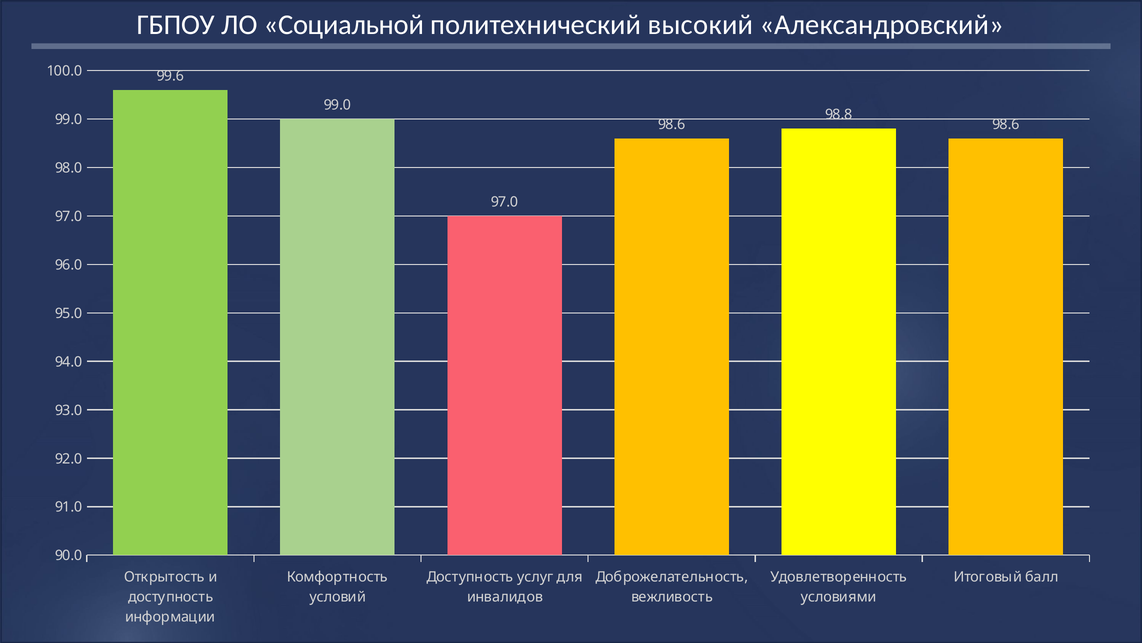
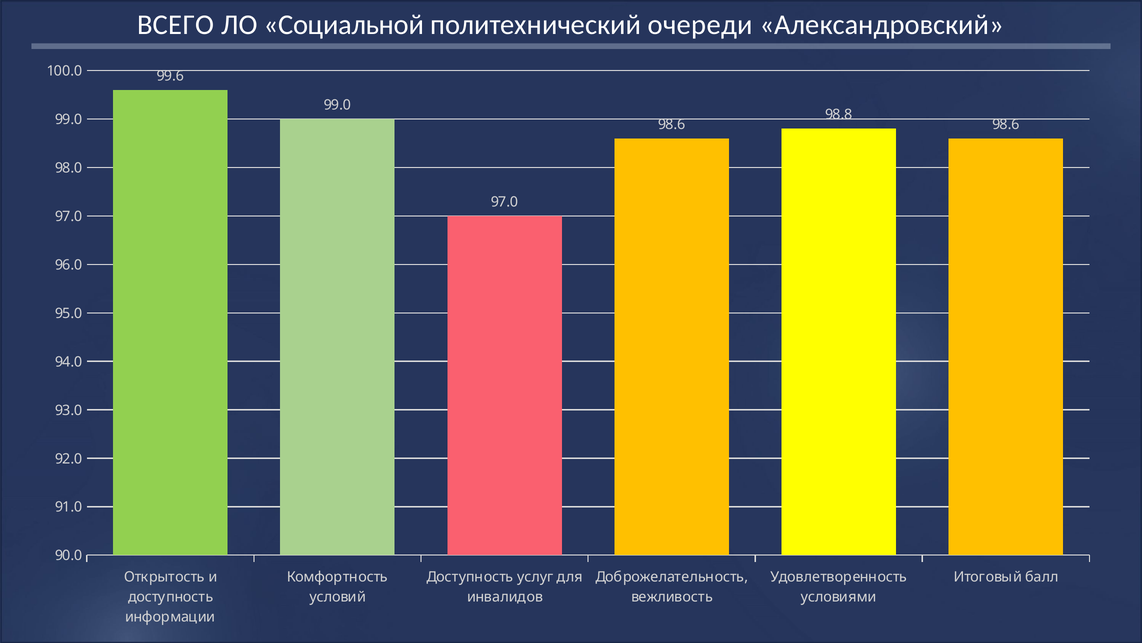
ГБПОУ: ГБПОУ -> ВСЕГО
высокий: высокий -> очереди
